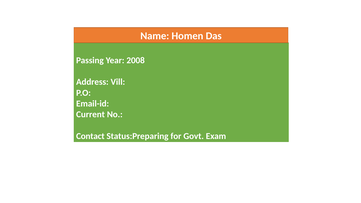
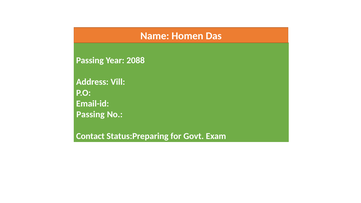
2008: 2008 -> 2088
Current at (91, 115): Current -> Passing
